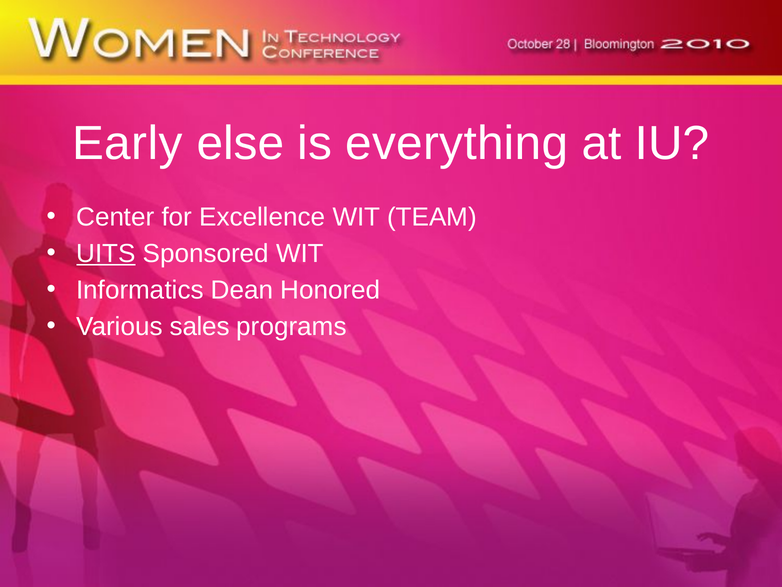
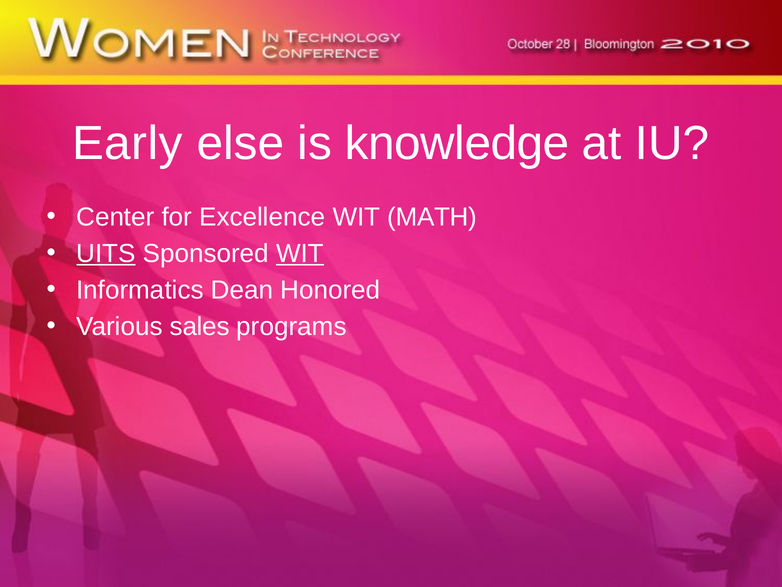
everything: everything -> knowledge
TEAM: TEAM -> MATH
WIT at (300, 253) underline: none -> present
